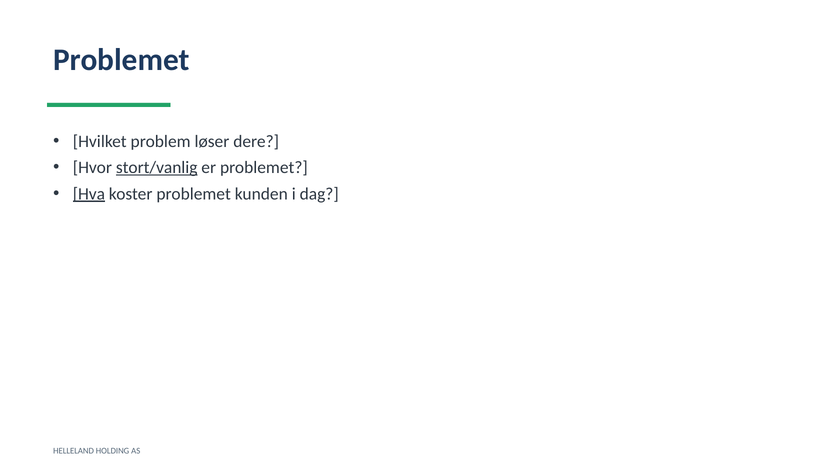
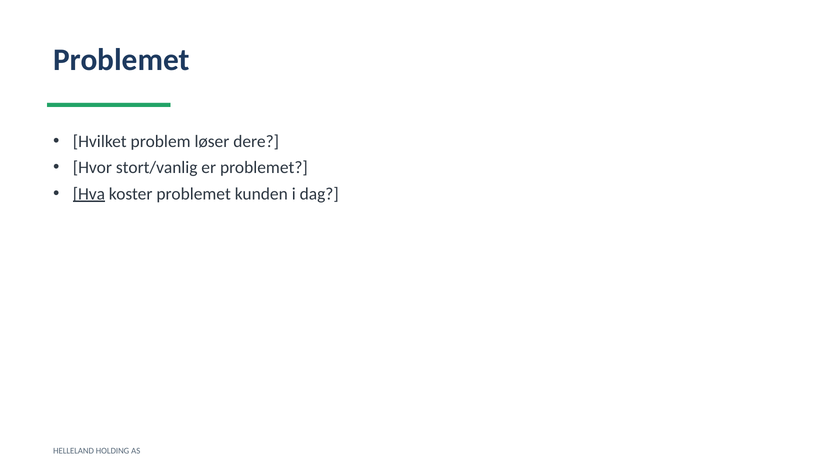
stort/vanlig underline: present -> none
